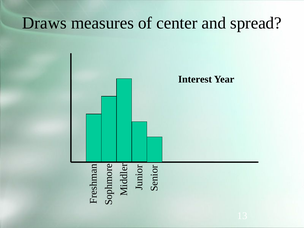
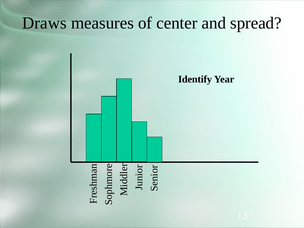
Interest: Interest -> Identify
